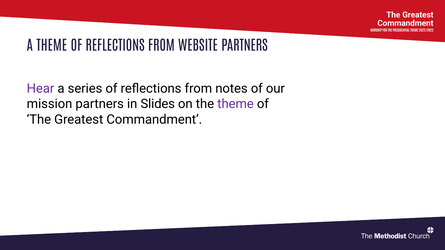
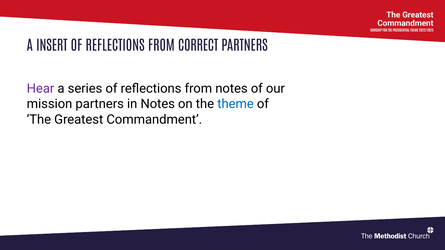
A THEME: THEME -> INSERT
WEBSITE: WEBSITE -> CORRECT
in Slides: Slides -> Notes
theme at (236, 104) colour: purple -> blue
